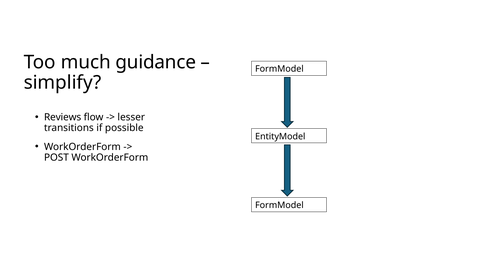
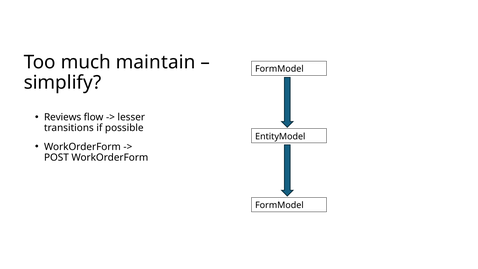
guidance: guidance -> maintain
